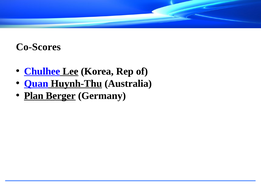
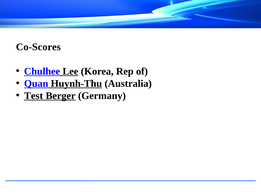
Plan: Plan -> Test
